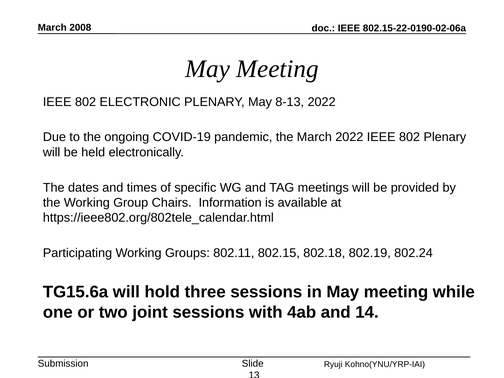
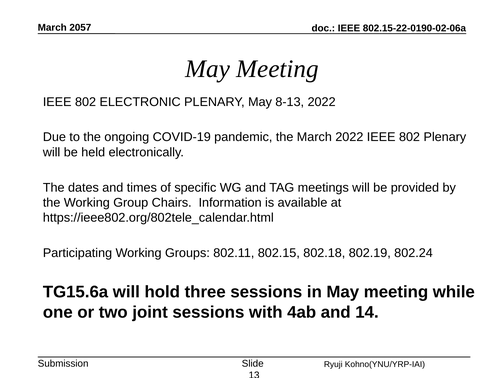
2008: 2008 -> 2057
